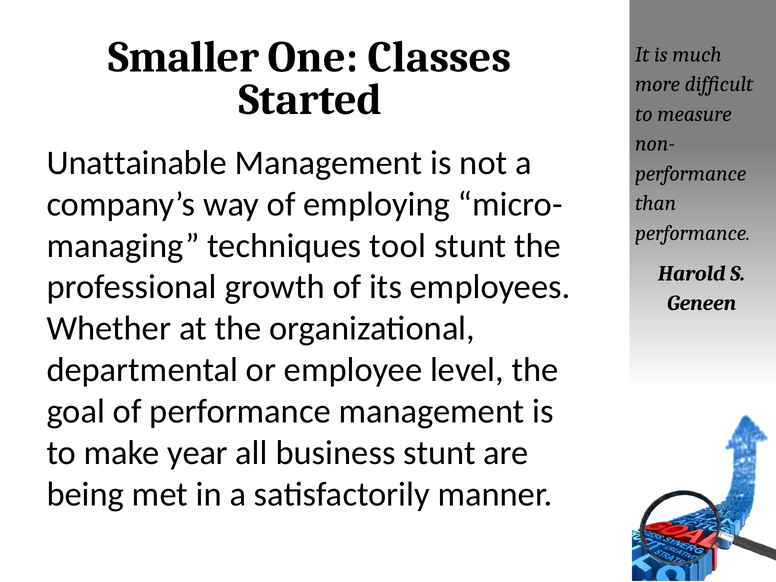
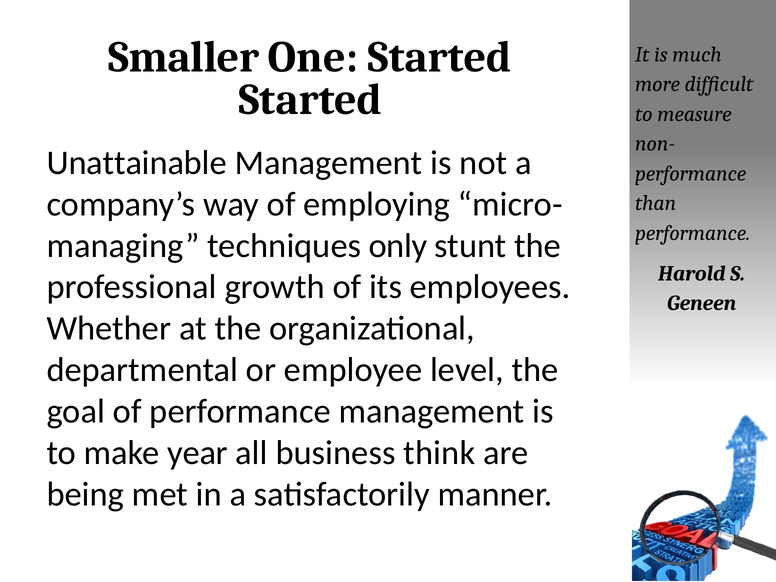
One Classes: Classes -> Started
tool: tool -> only
business stunt: stunt -> think
